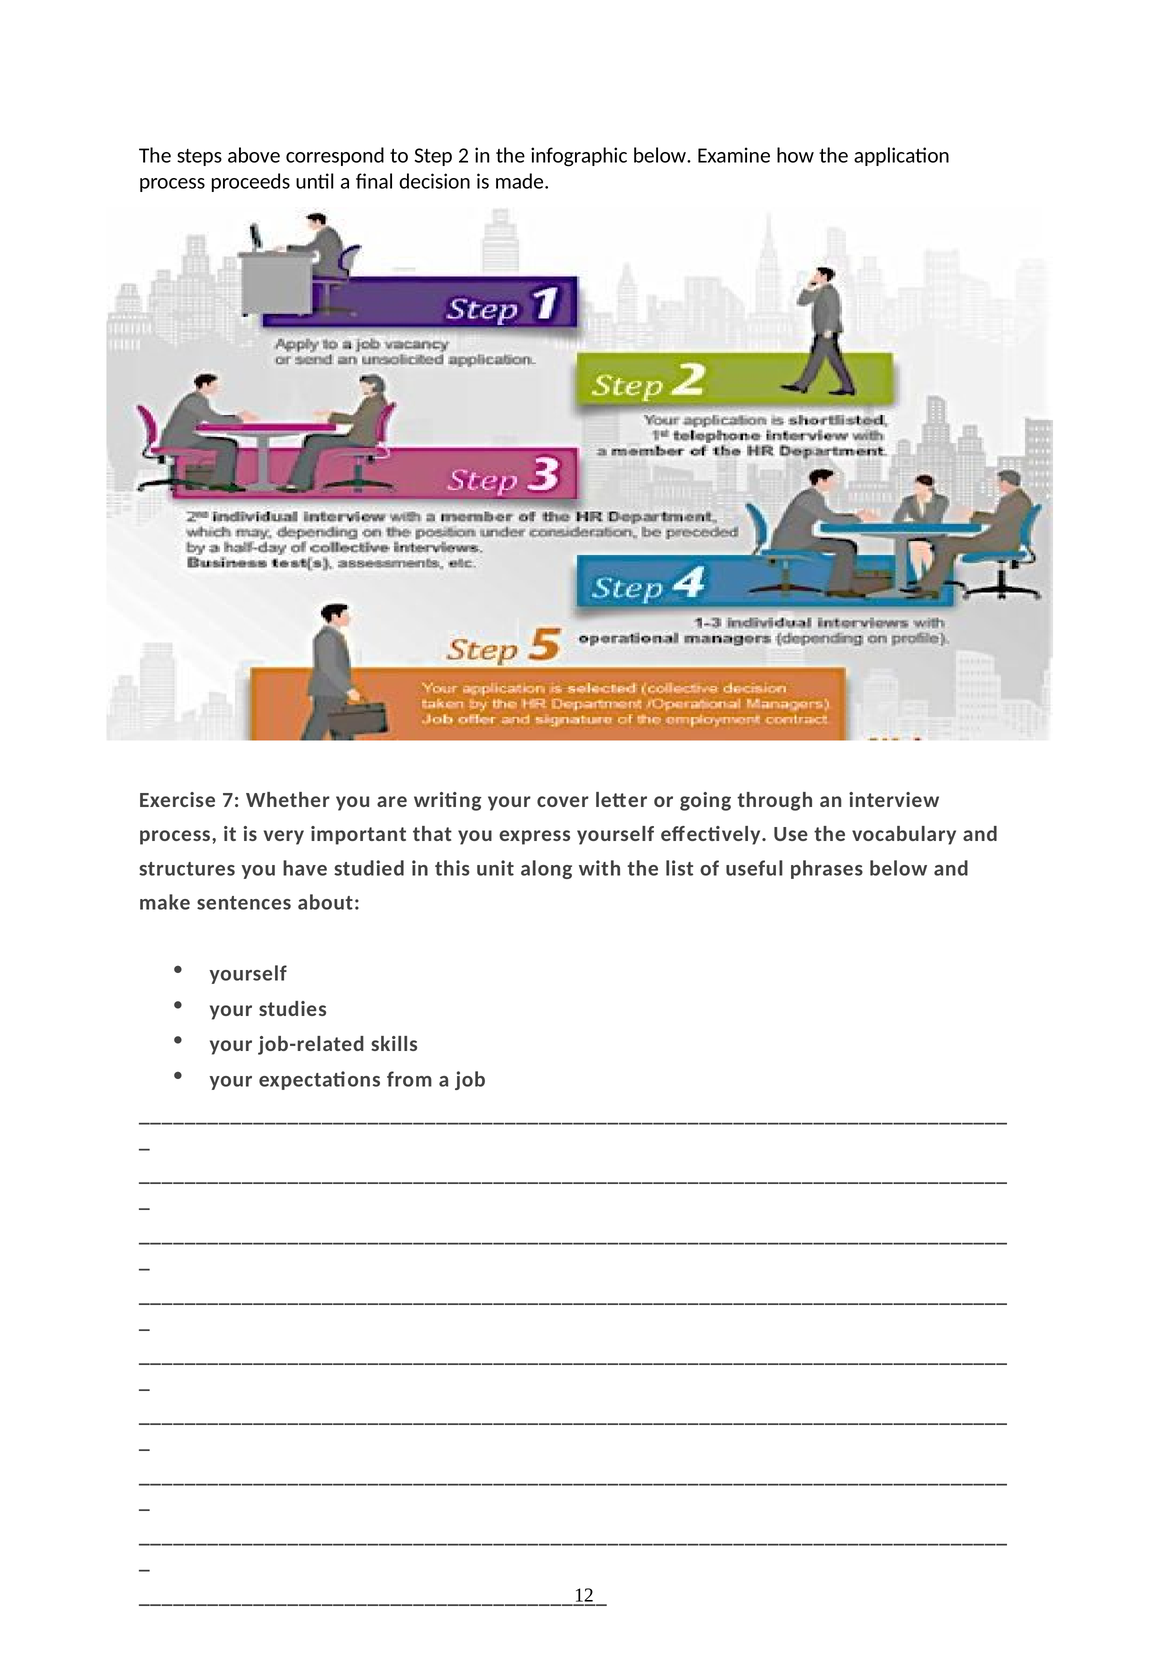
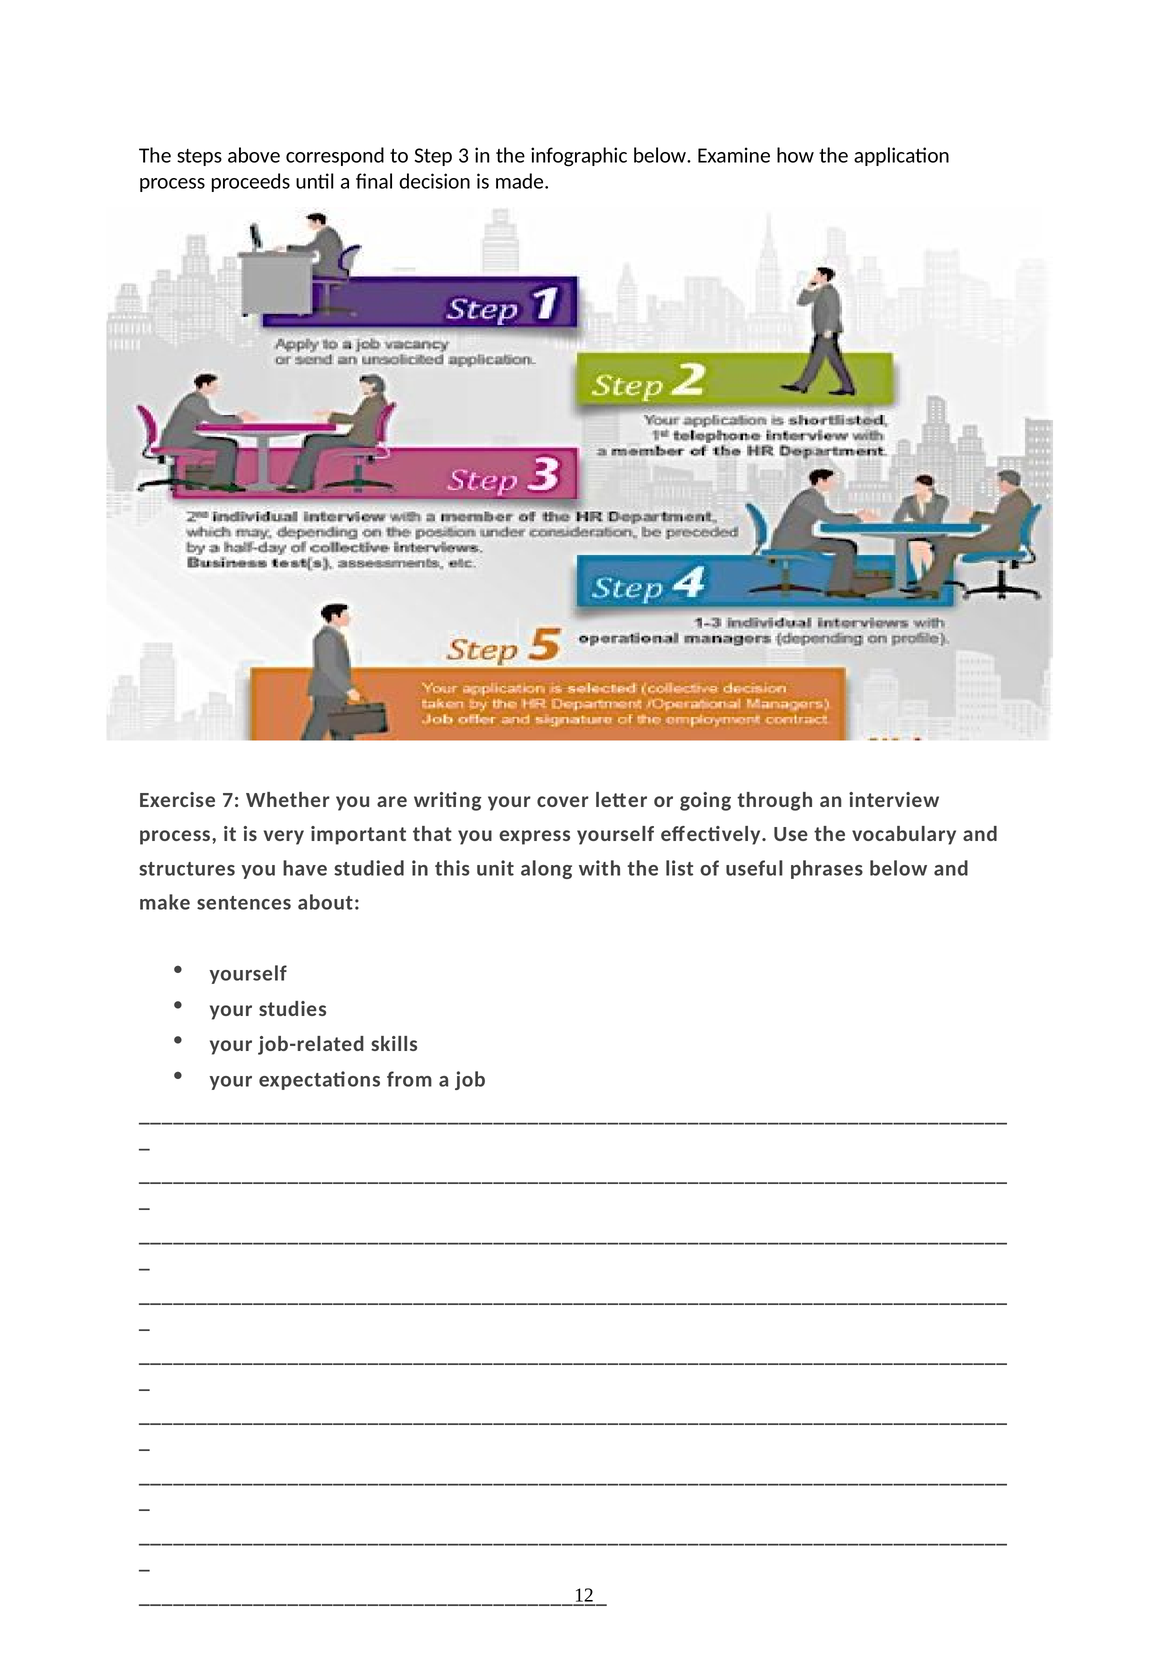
2: 2 -> 3
